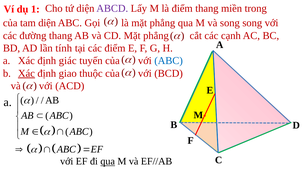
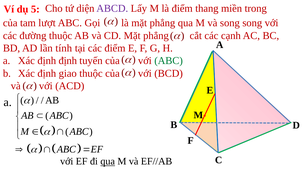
1: 1 -> 5
tam diện: diện -> lượt
đường thang: thang -> thuộc
định giác: giác -> định
ABC at (169, 61) colour: blue -> green
Xác at (26, 73) underline: present -> none
